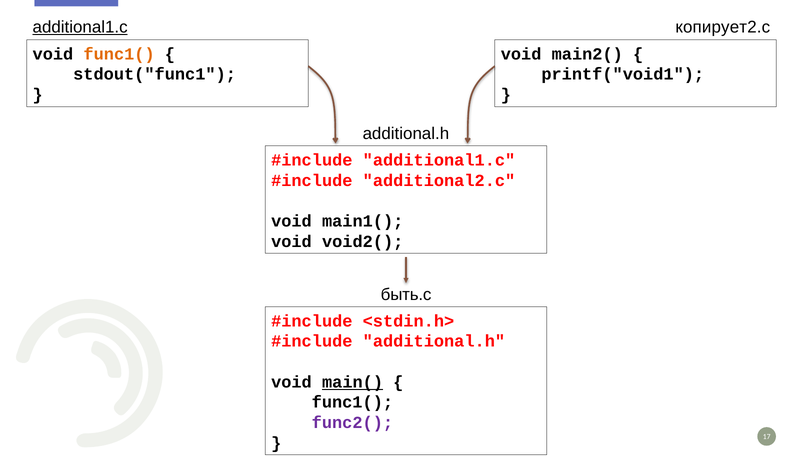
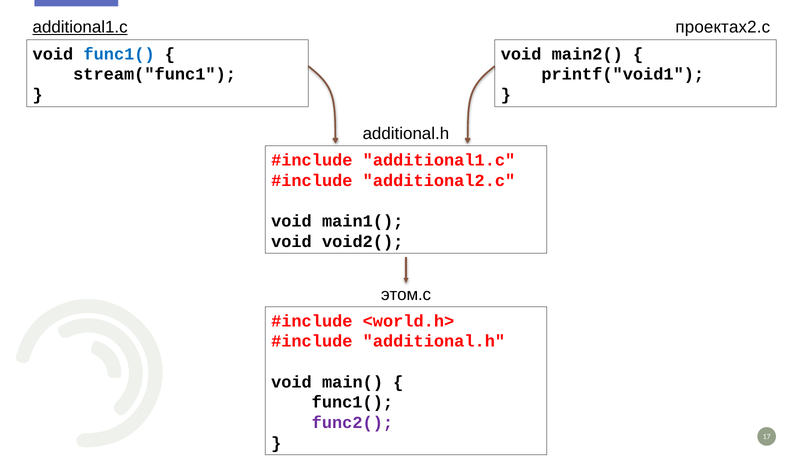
копирует2.c: копирует2.c -> проектах2.c
func1( at (119, 54) colour: orange -> blue
stdout("func1: stdout("func1 -> stream("func1
быть.c: быть.c -> этом.c
<stdin.h>: <stdin.h> -> <world.h>
main( underline: present -> none
